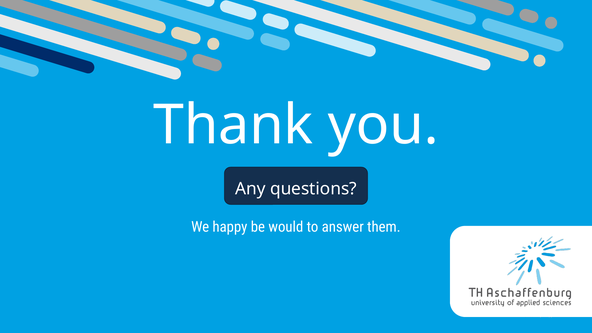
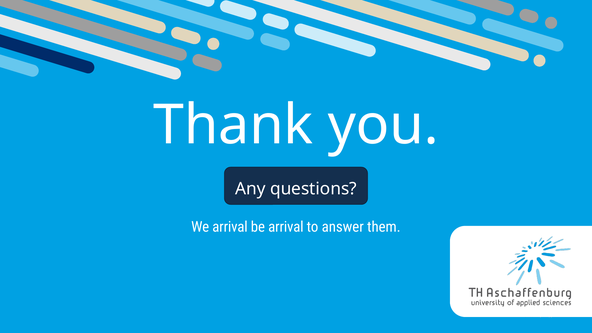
We happy: happy -> arrival
be would: would -> arrival
